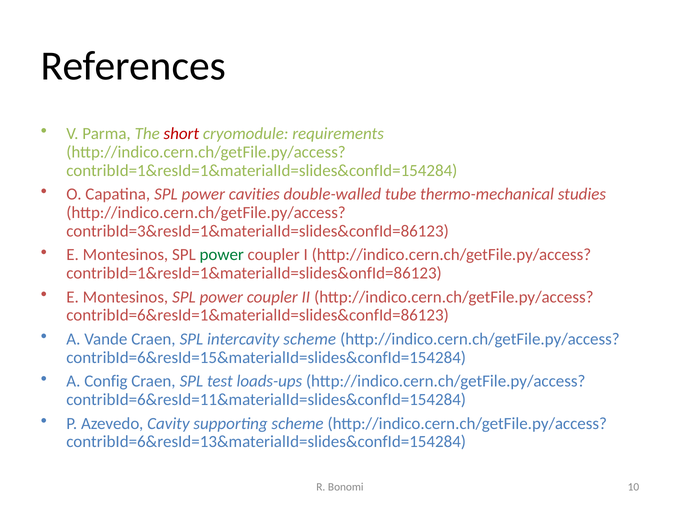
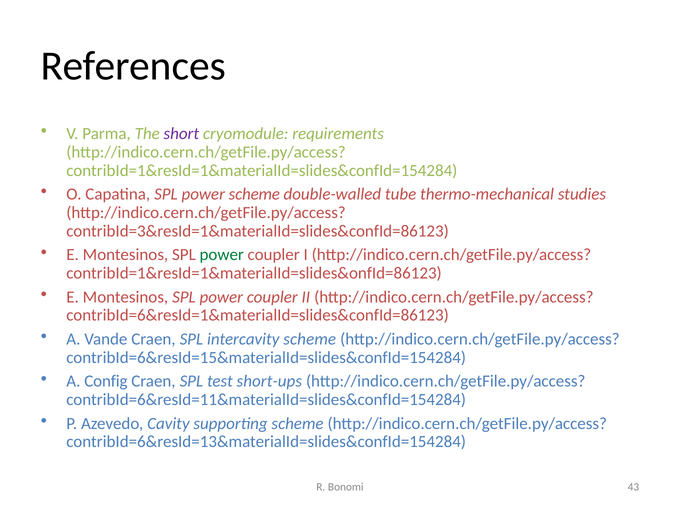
short colour: red -> purple
power cavities: cavities -> scheme
loads-ups: loads-ups -> short-ups
10: 10 -> 43
